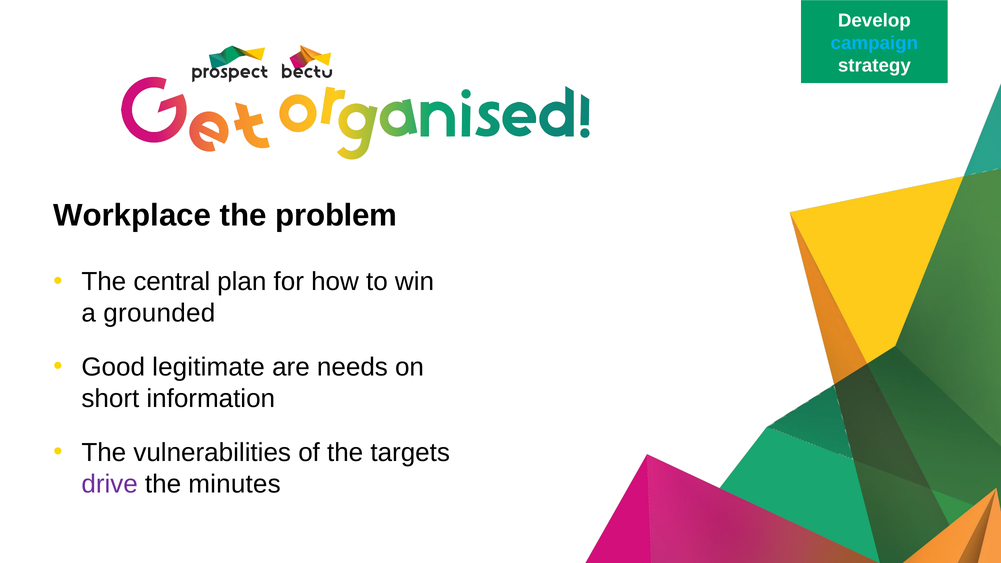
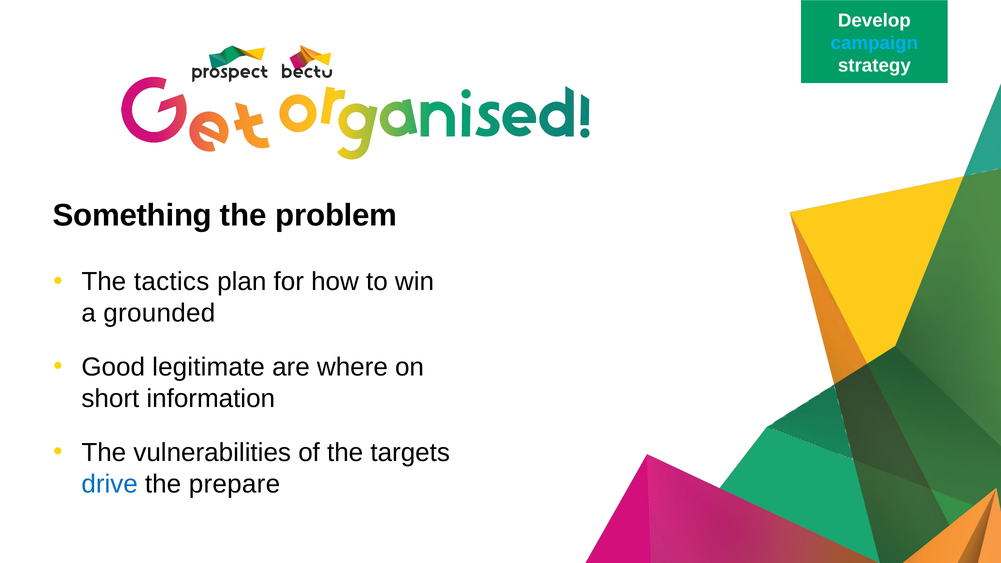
Workplace: Workplace -> Something
central: central -> tactics
needs: needs -> where
drive colour: purple -> blue
minutes: minutes -> prepare
